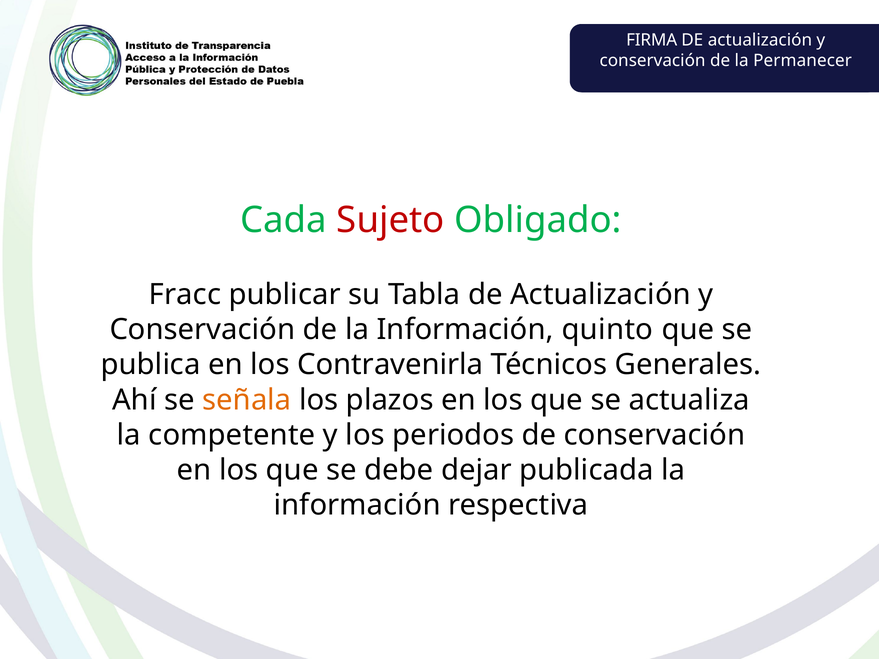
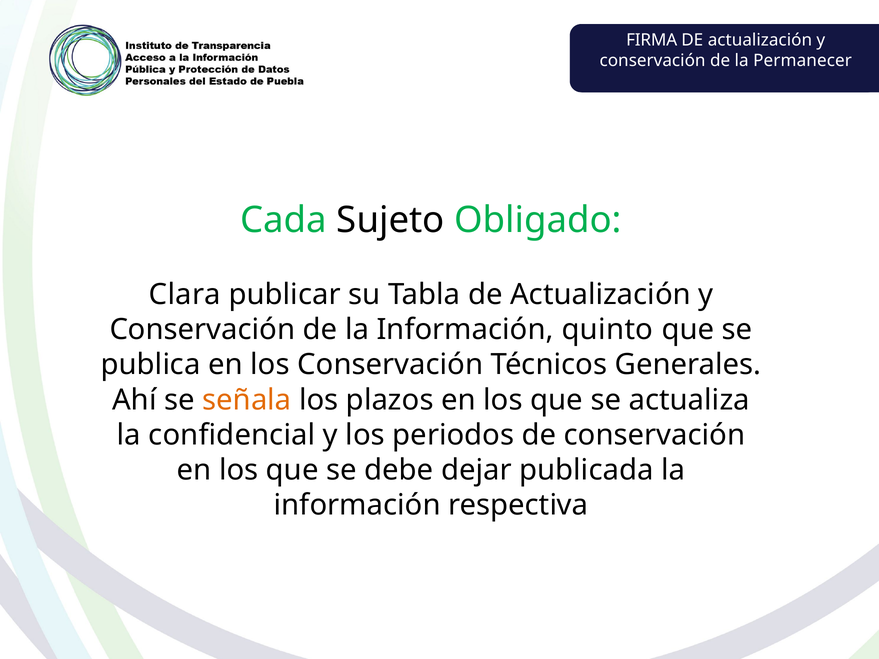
Sujeto colour: red -> black
Fracc: Fracc -> Clara
los Contravenirla: Contravenirla -> Conservación
competente: competente -> confidencial
